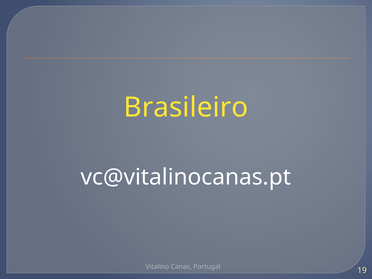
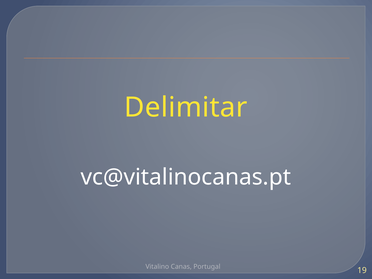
Brasileiro: Brasileiro -> Delimitar
